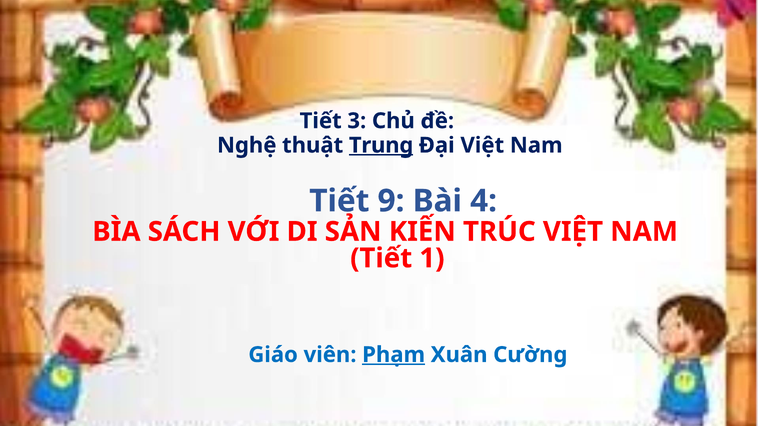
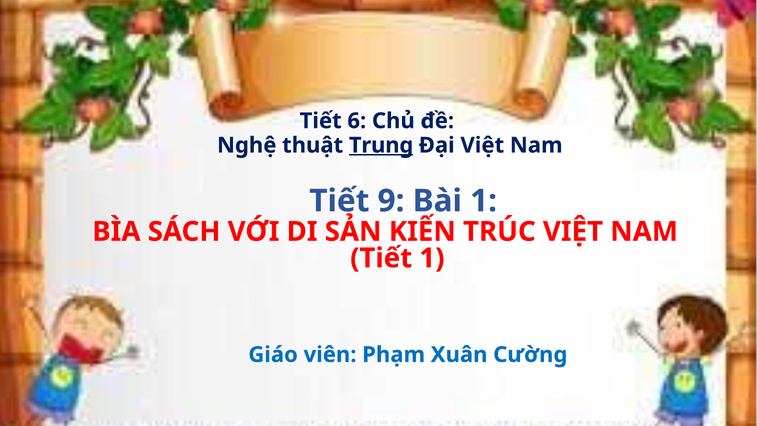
3: 3 -> 6
Bài 4: 4 -> 1
Phạm underline: present -> none
